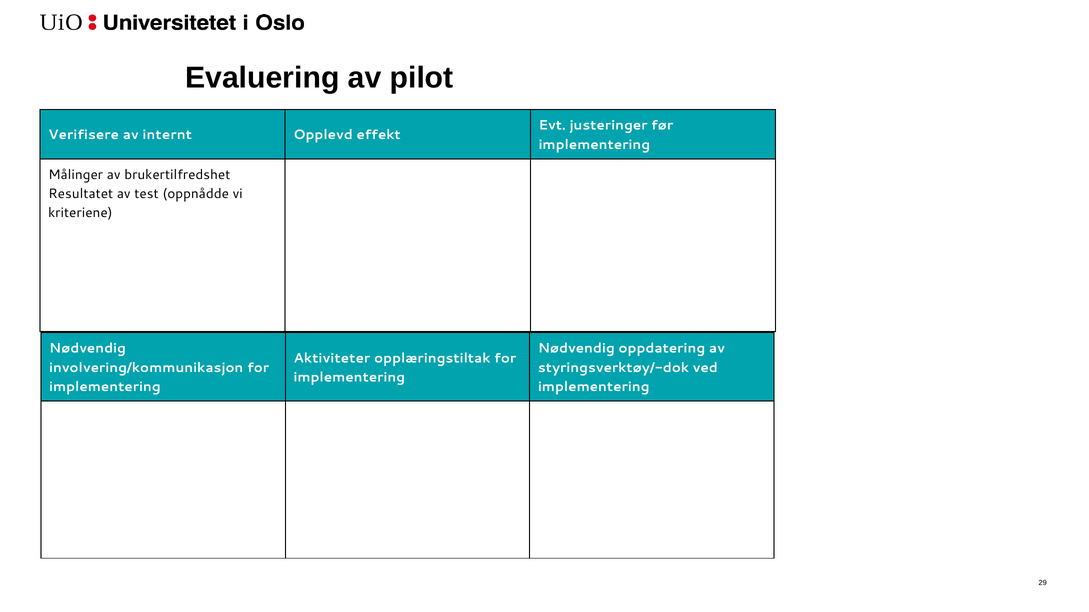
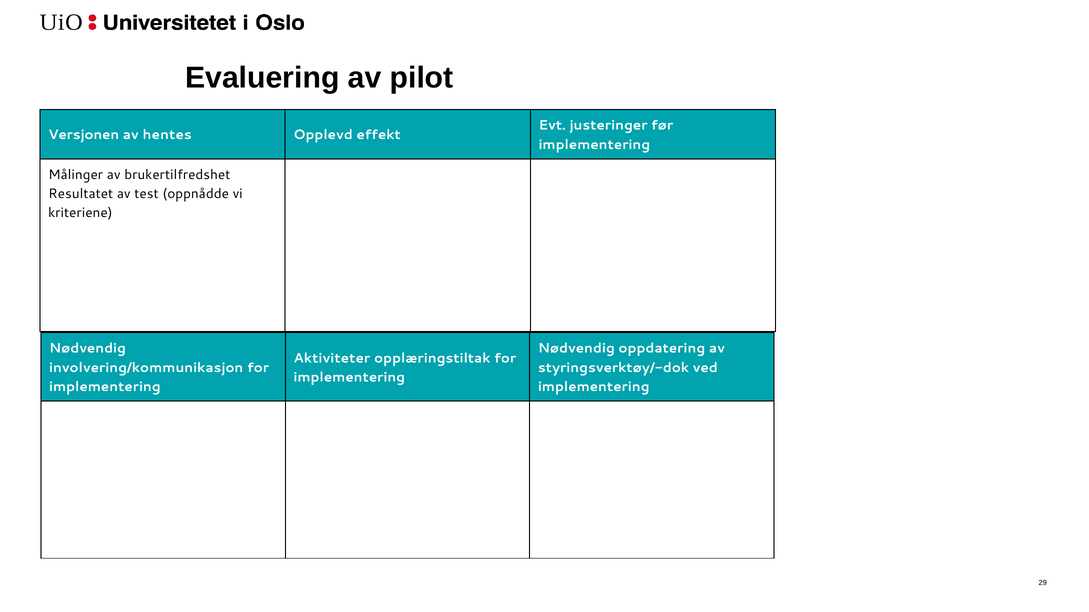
Verifisere: Verifisere -> Versjonen
internt: internt -> hentes
